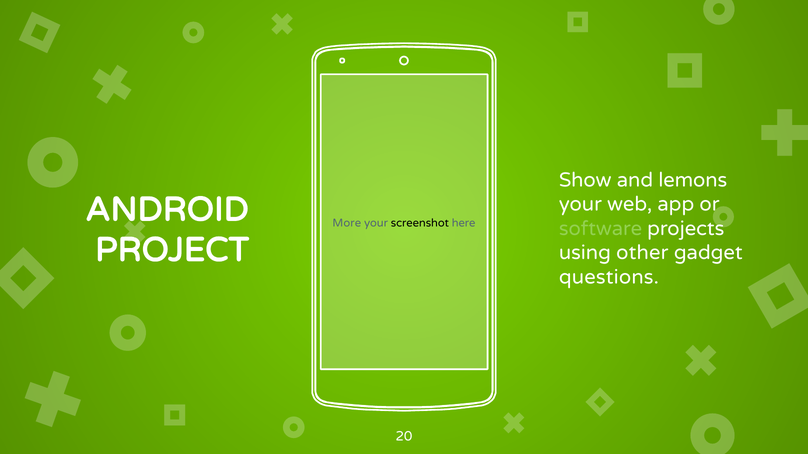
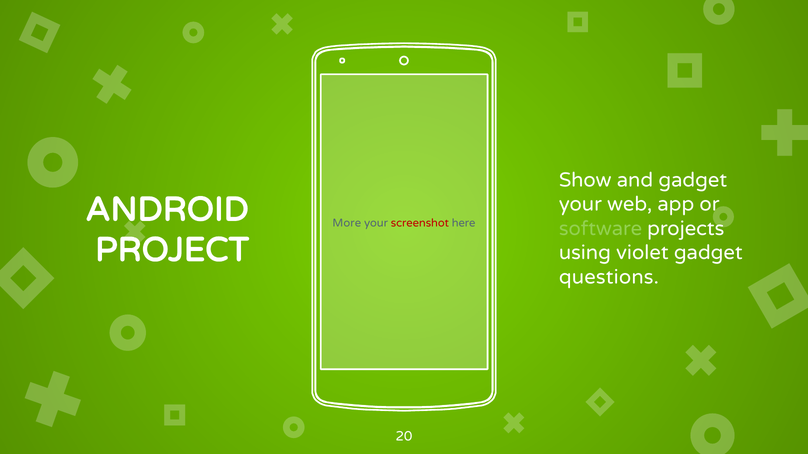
and lemons: lemons -> gadget
screenshot colour: black -> red
other: other -> violet
